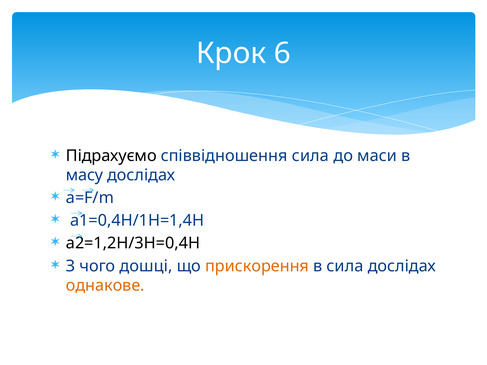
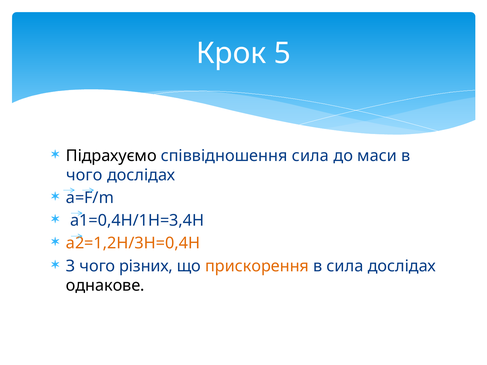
6: 6 -> 5
масу at (84, 175): масу -> чого
a1=0,4H/1H=1,4H: a1=0,4H/1H=1,4H -> a1=0,4H/1H=3,4H
a2=1,2H/3H=0,4H colour: black -> orange
дошці: дошці -> різних
однакове colour: orange -> black
